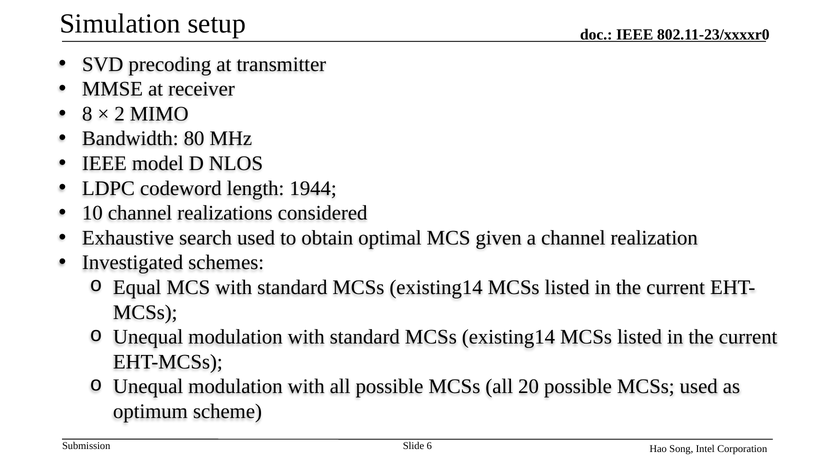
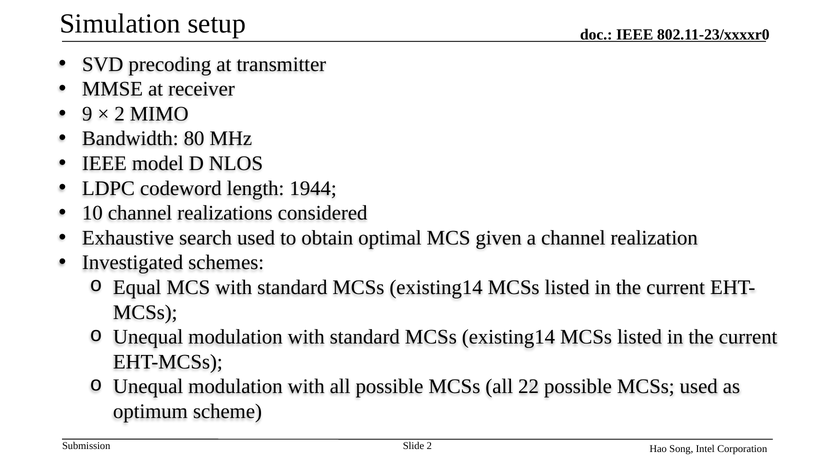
8: 8 -> 9
20: 20 -> 22
Slide 6: 6 -> 2
